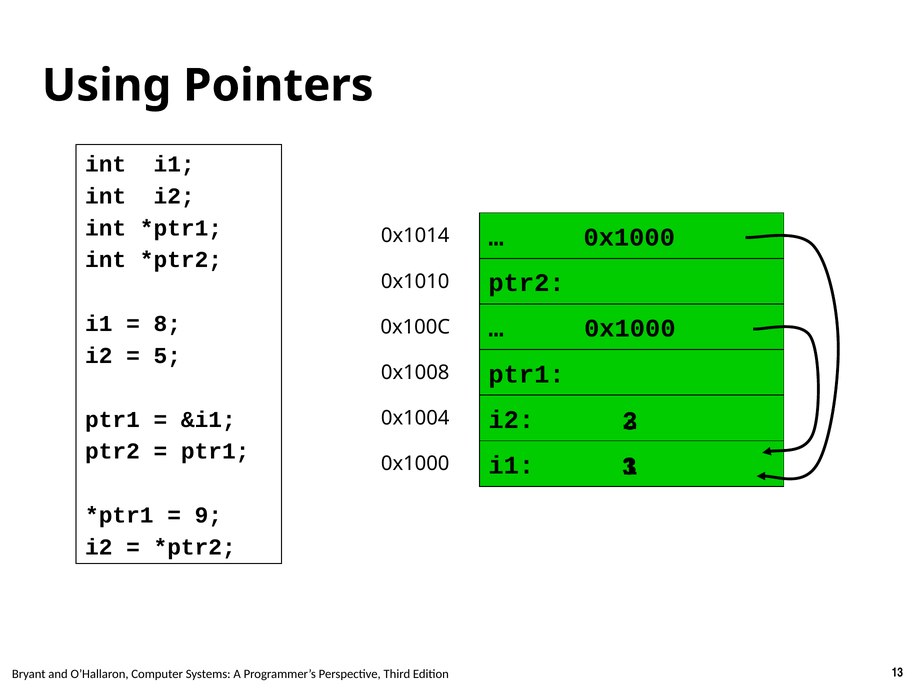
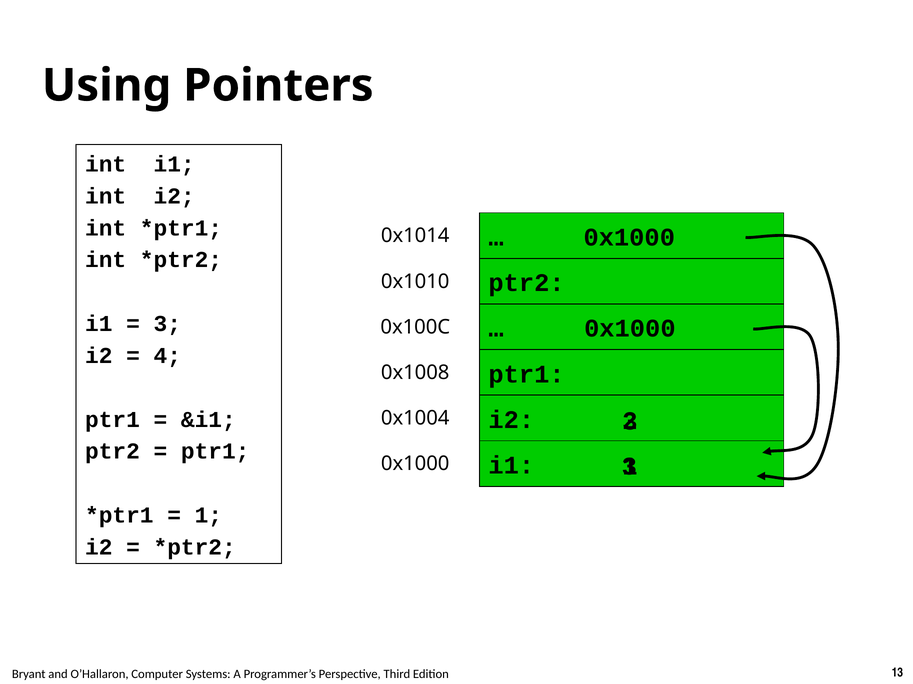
8 at (167, 324): 8 -> 3
5: 5 -> 4
9 at (208, 516): 9 -> 1
